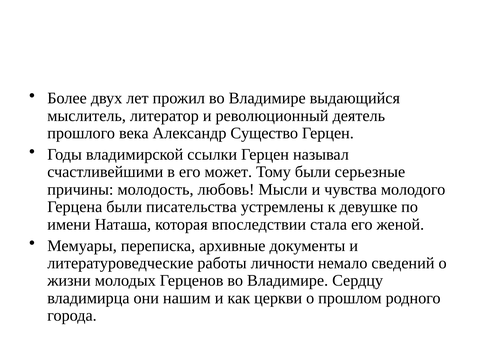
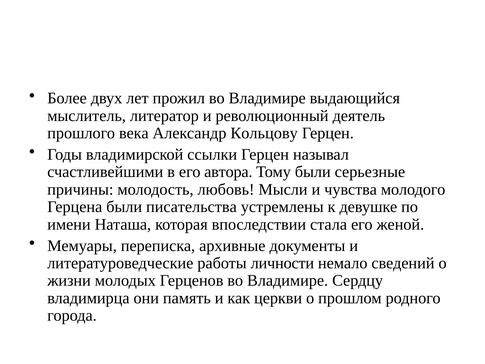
Существо: Существо -> Кольцову
может: может -> автора
нашим: нашим -> память
